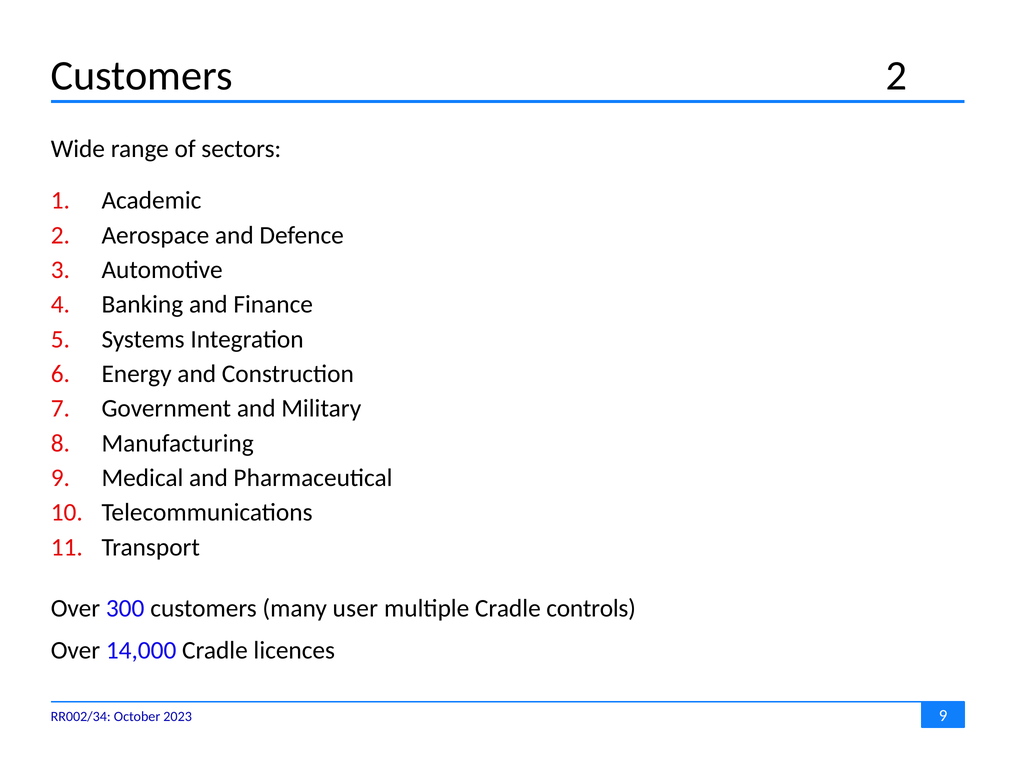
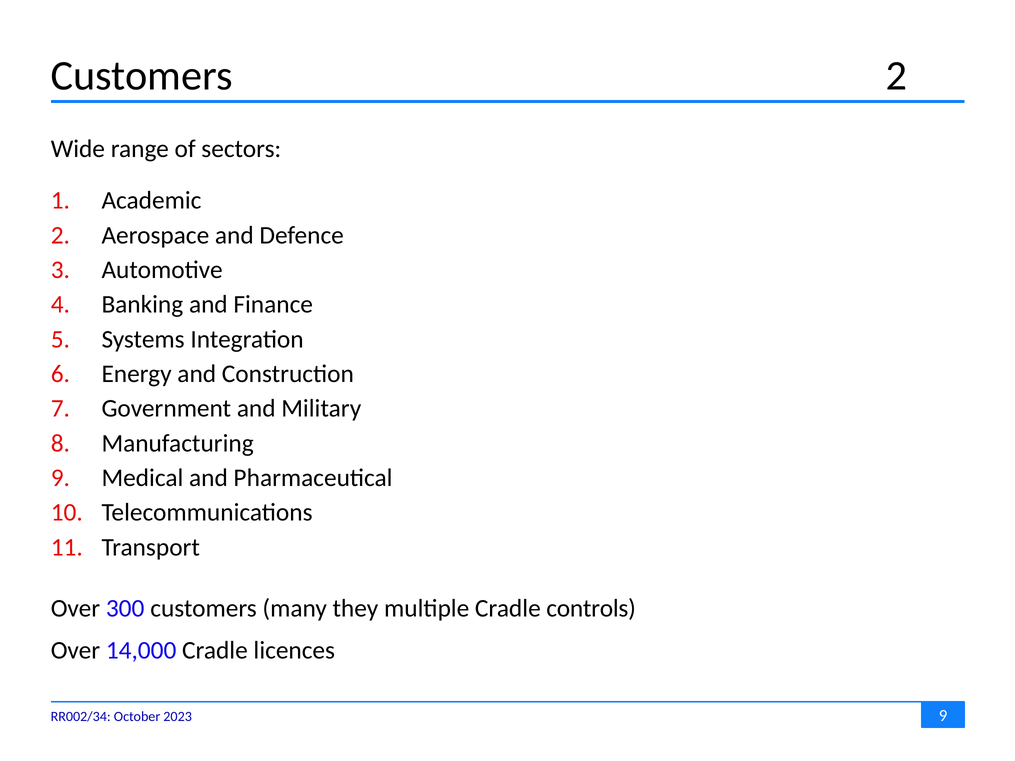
user: user -> they
